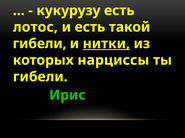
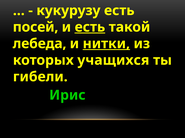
лотос: лотос -> посей
есть at (90, 27) underline: none -> present
гибели at (40, 44): гибели -> лебеда
нарциссы: нарциссы -> учащихся
